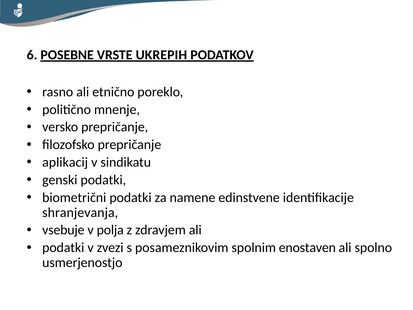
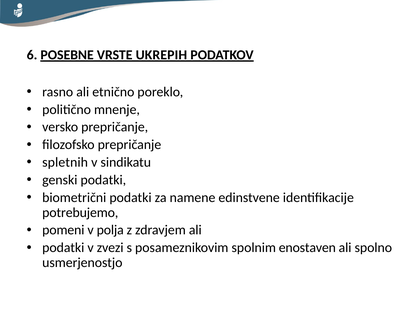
aplikacij: aplikacij -> spletnih
shranjevanja: shranjevanja -> potrebujemo
vsebuje: vsebuje -> pomeni
